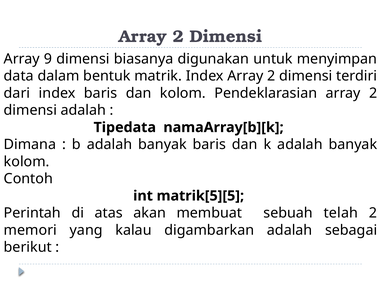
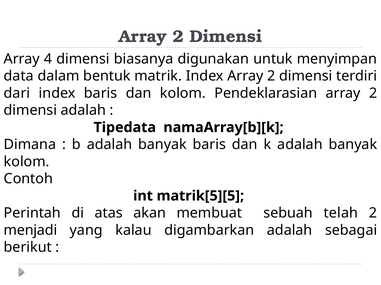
9: 9 -> 4
memori: memori -> menjadi
